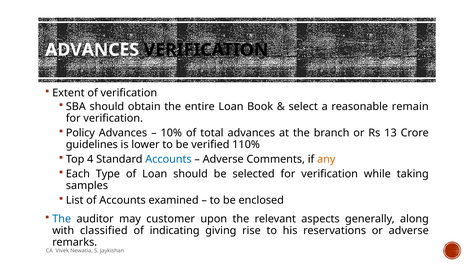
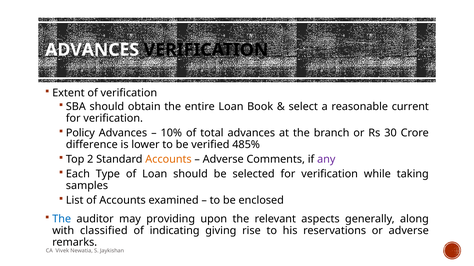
remain: remain -> current
13: 13 -> 30
guidelines: guidelines -> difference
110%: 110% -> 485%
4: 4 -> 2
Accounts at (168, 160) colour: blue -> orange
any colour: orange -> purple
customer: customer -> providing
